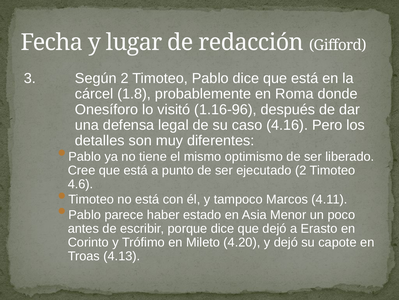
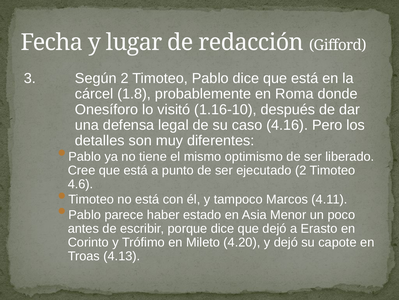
1.16-96: 1.16-96 -> 1.16-10
